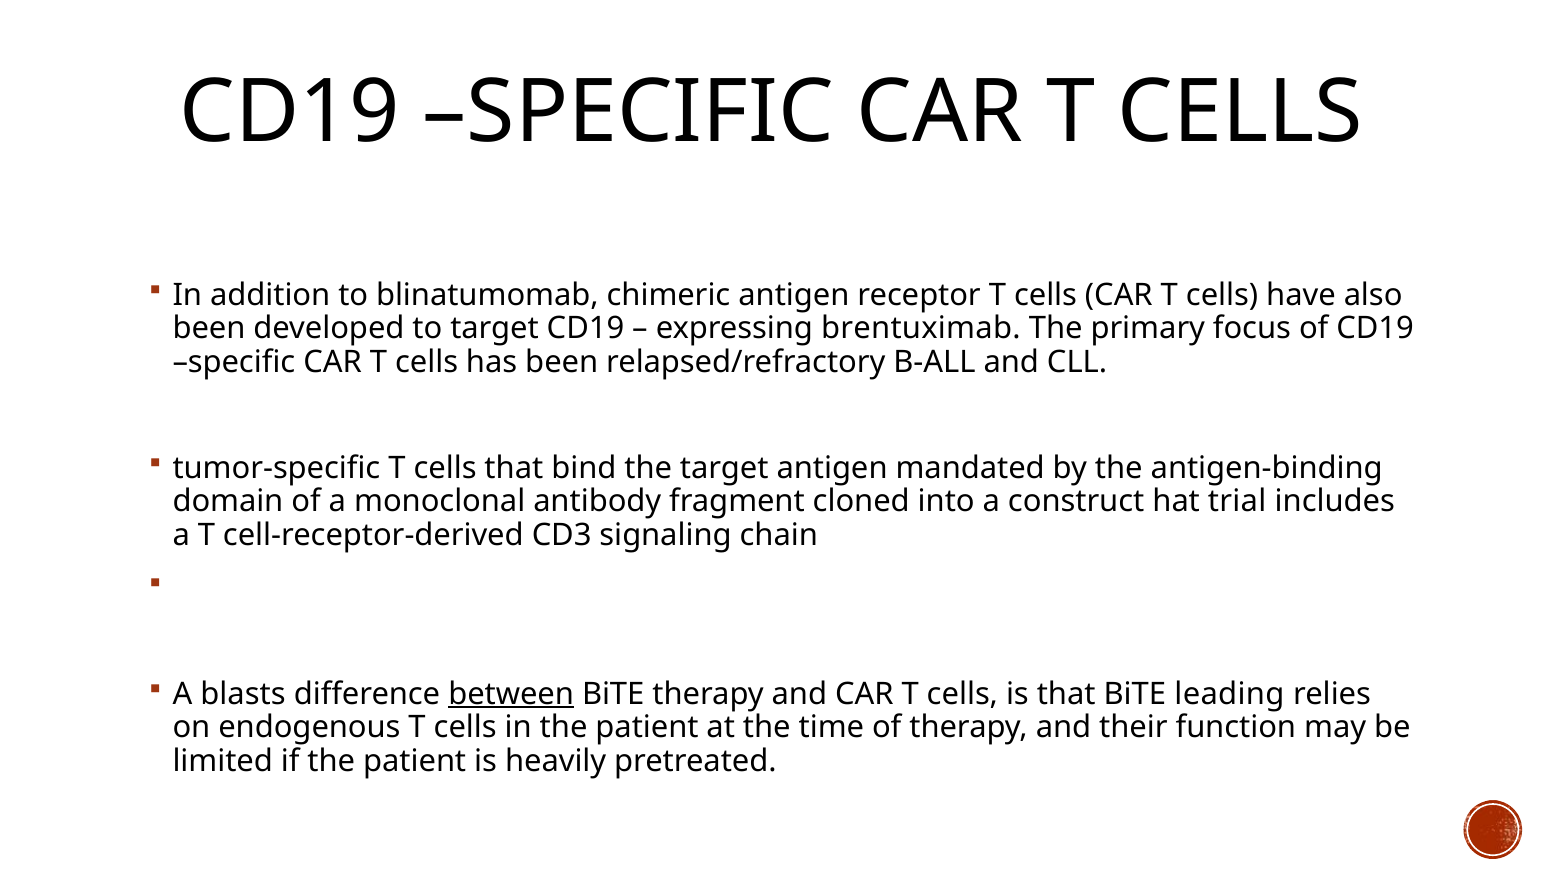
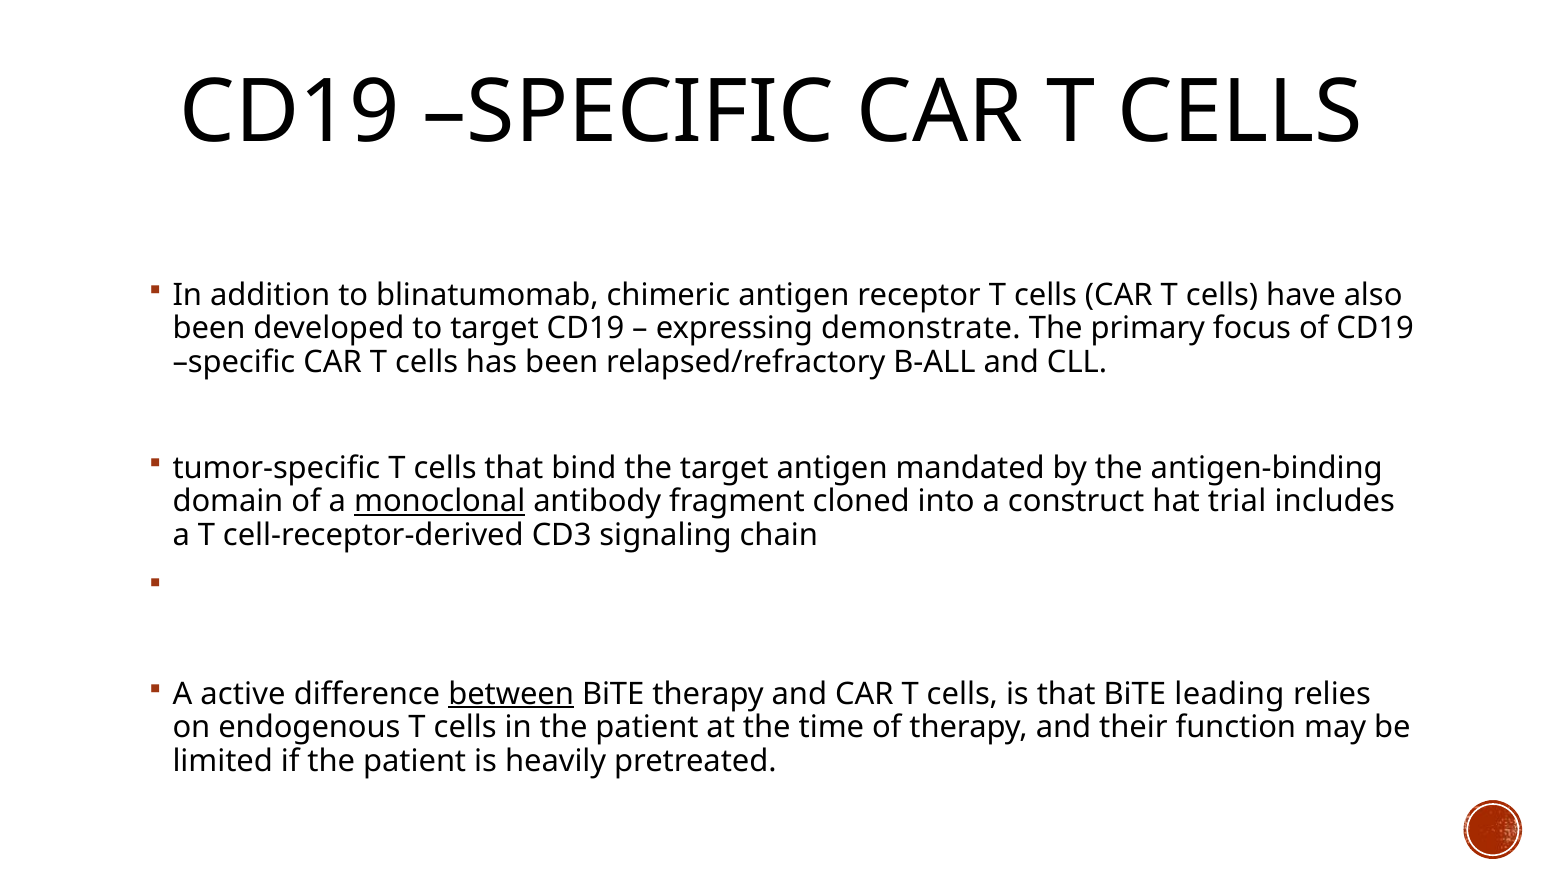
brentuximab: brentuximab -> demonstrate
monoclonal underline: none -> present
blasts: blasts -> active
